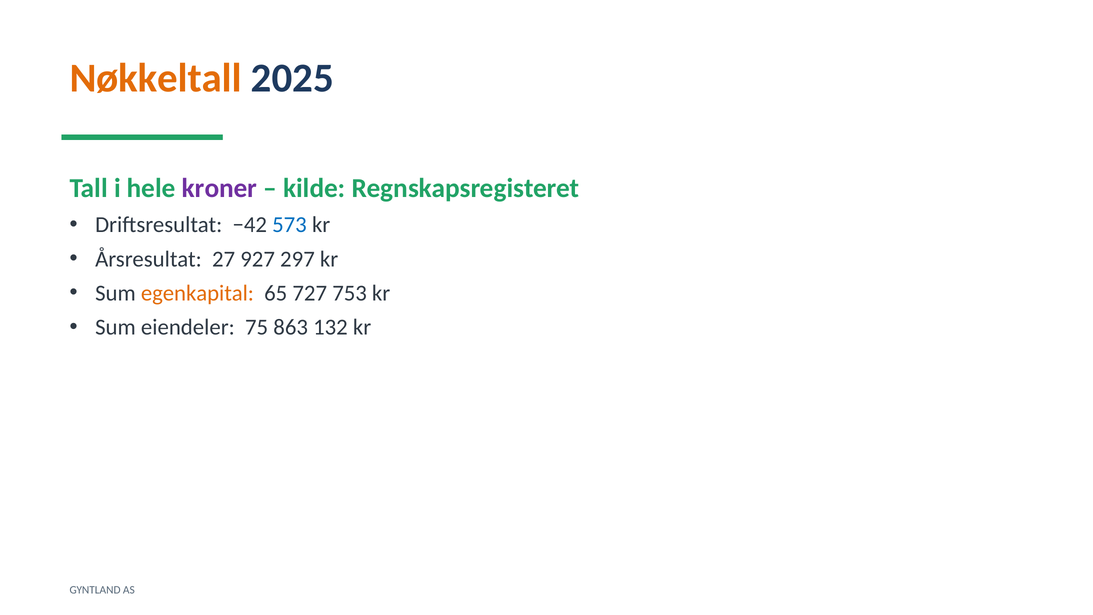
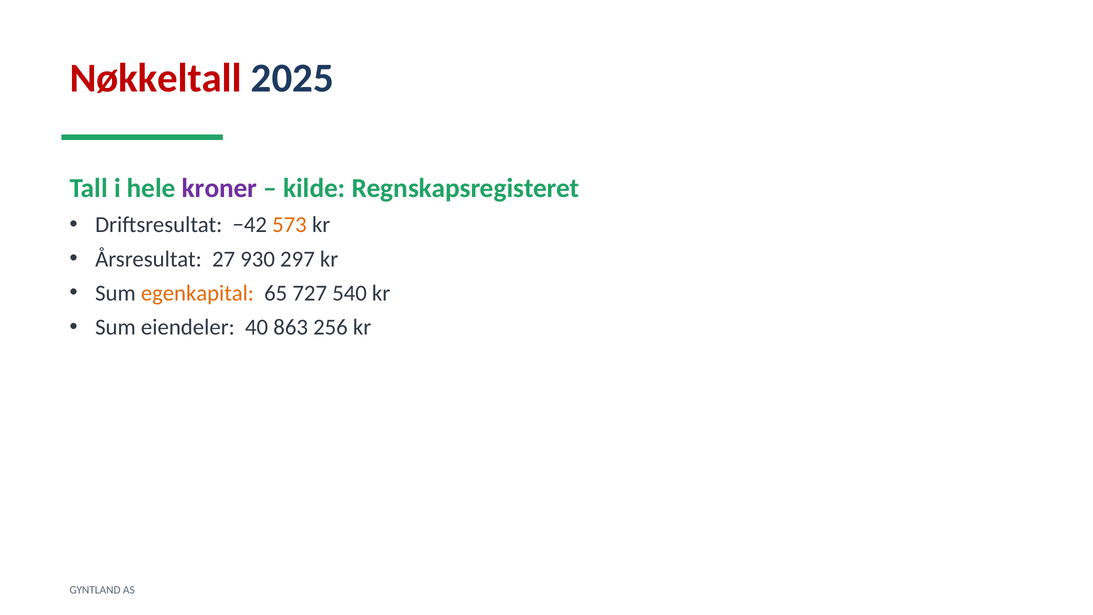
Nøkkeltall colour: orange -> red
573 colour: blue -> orange
927: 927 -> 930
753: 753 -> 540
75: 75 -> 40
132: 132 -> 256
